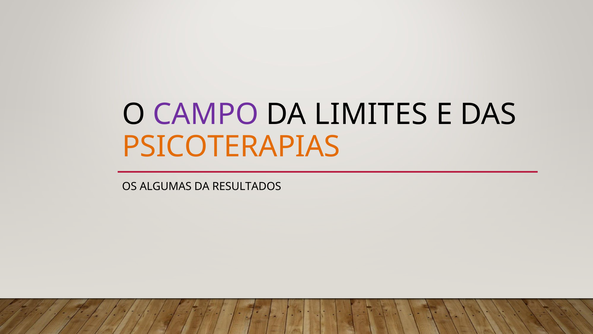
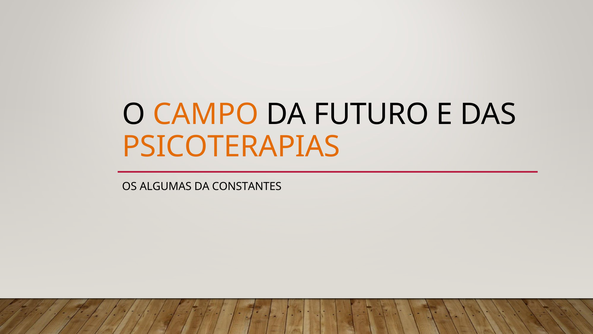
CAMPO colour: purple -> orange
LIMITES: LIMITES -> FUTURO
RESULTADOS: RESULTADOS -> CONSTANTES
